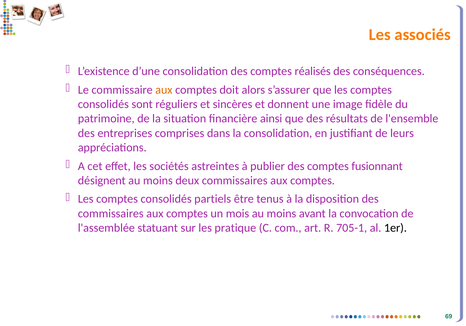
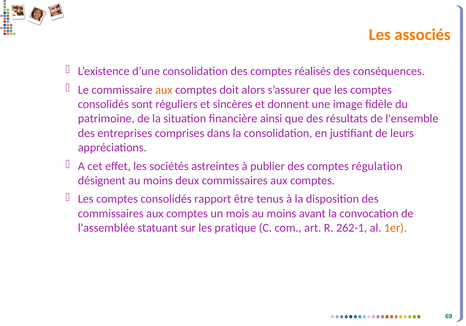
fusionnant: fusionnant -> régulation
partiels: partiels -> rapport
705-1: 705-1 -> 262-1
1er colour: black -> orange
